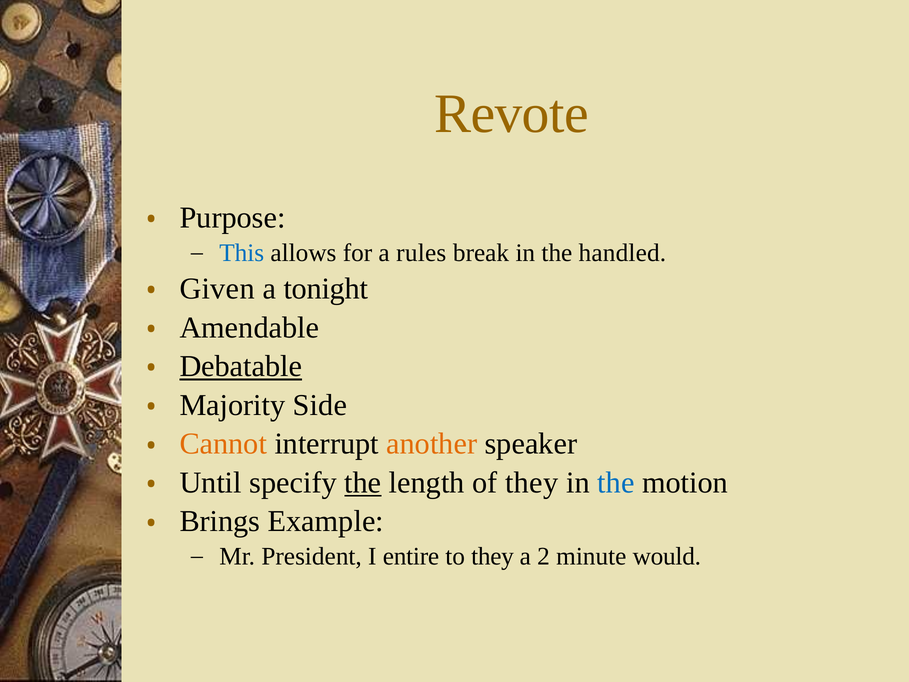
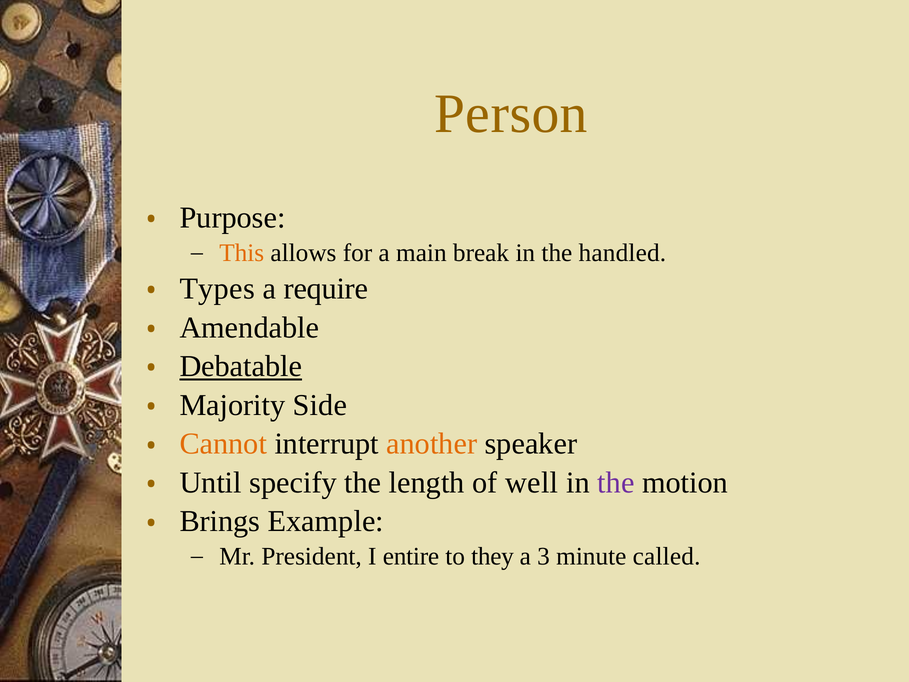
Revote: Revote -> Person
This colour: blue -> orange
rules: rules -> main
Given: Given -> Types
tonight: tonight -> require
the at (363, 483) underline: present -> none
of they: they -> well
the at (616, 483) colour: blue -> purple
2: 2 -> 3
would: would -> called
